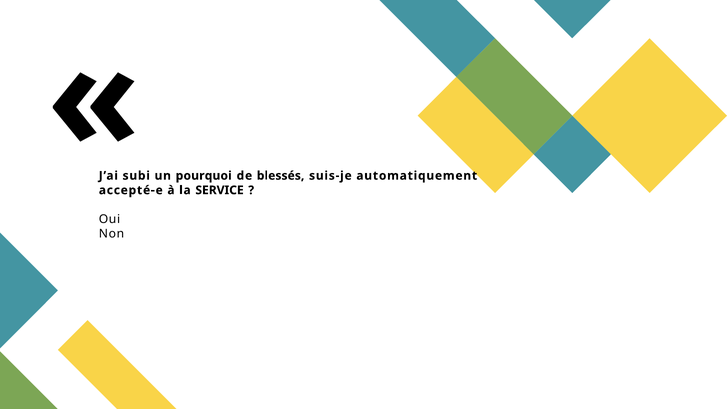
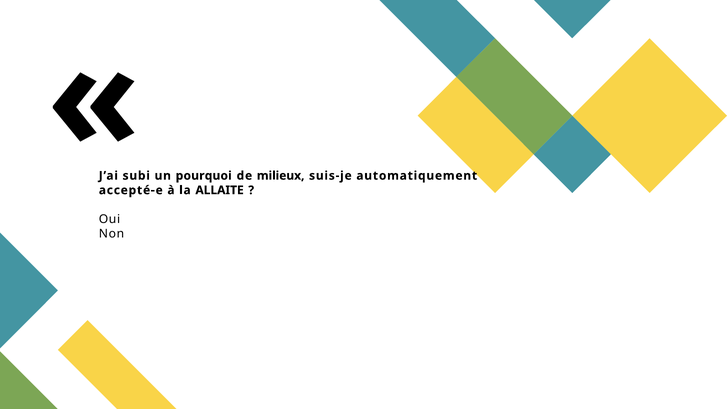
blessés: blessés -> milieux
SERVICE: SERVICE -> ALLAITE
